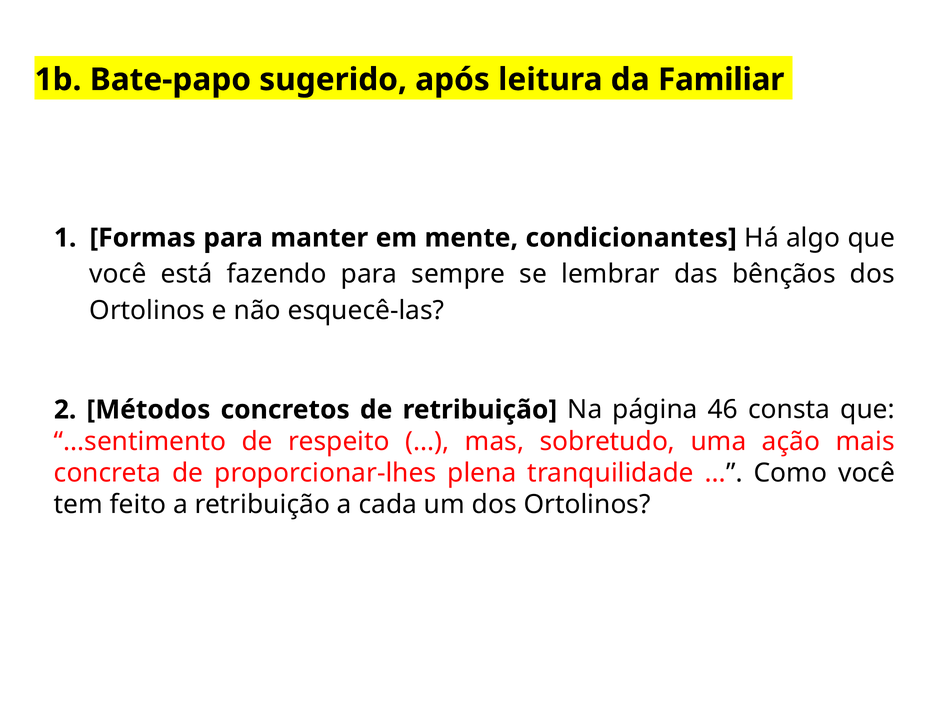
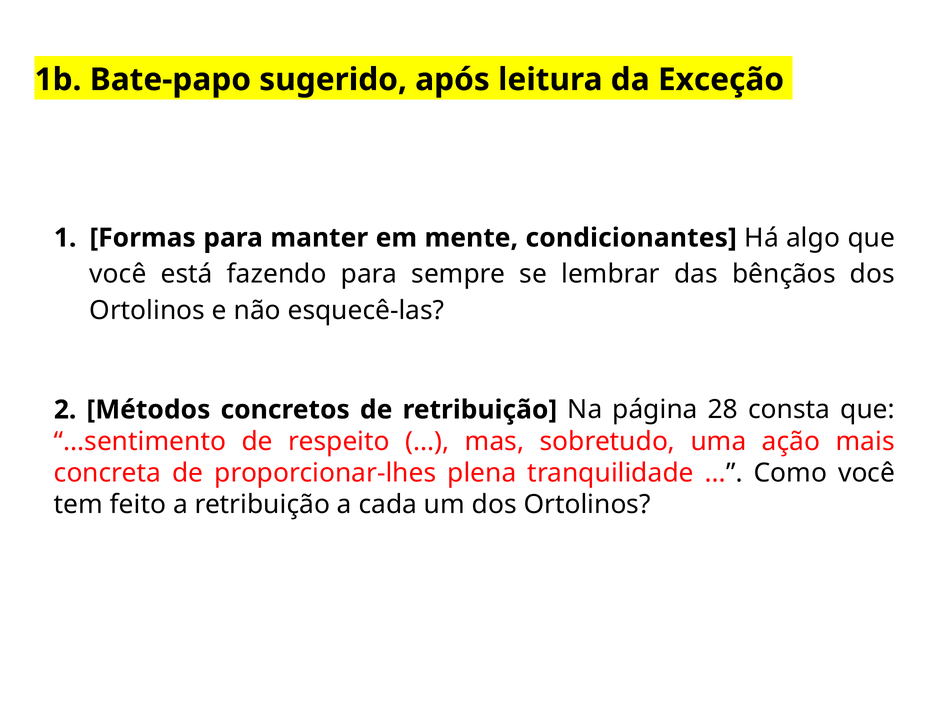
Familiar: Familiar -> Exceção
46: 46 -> 28
